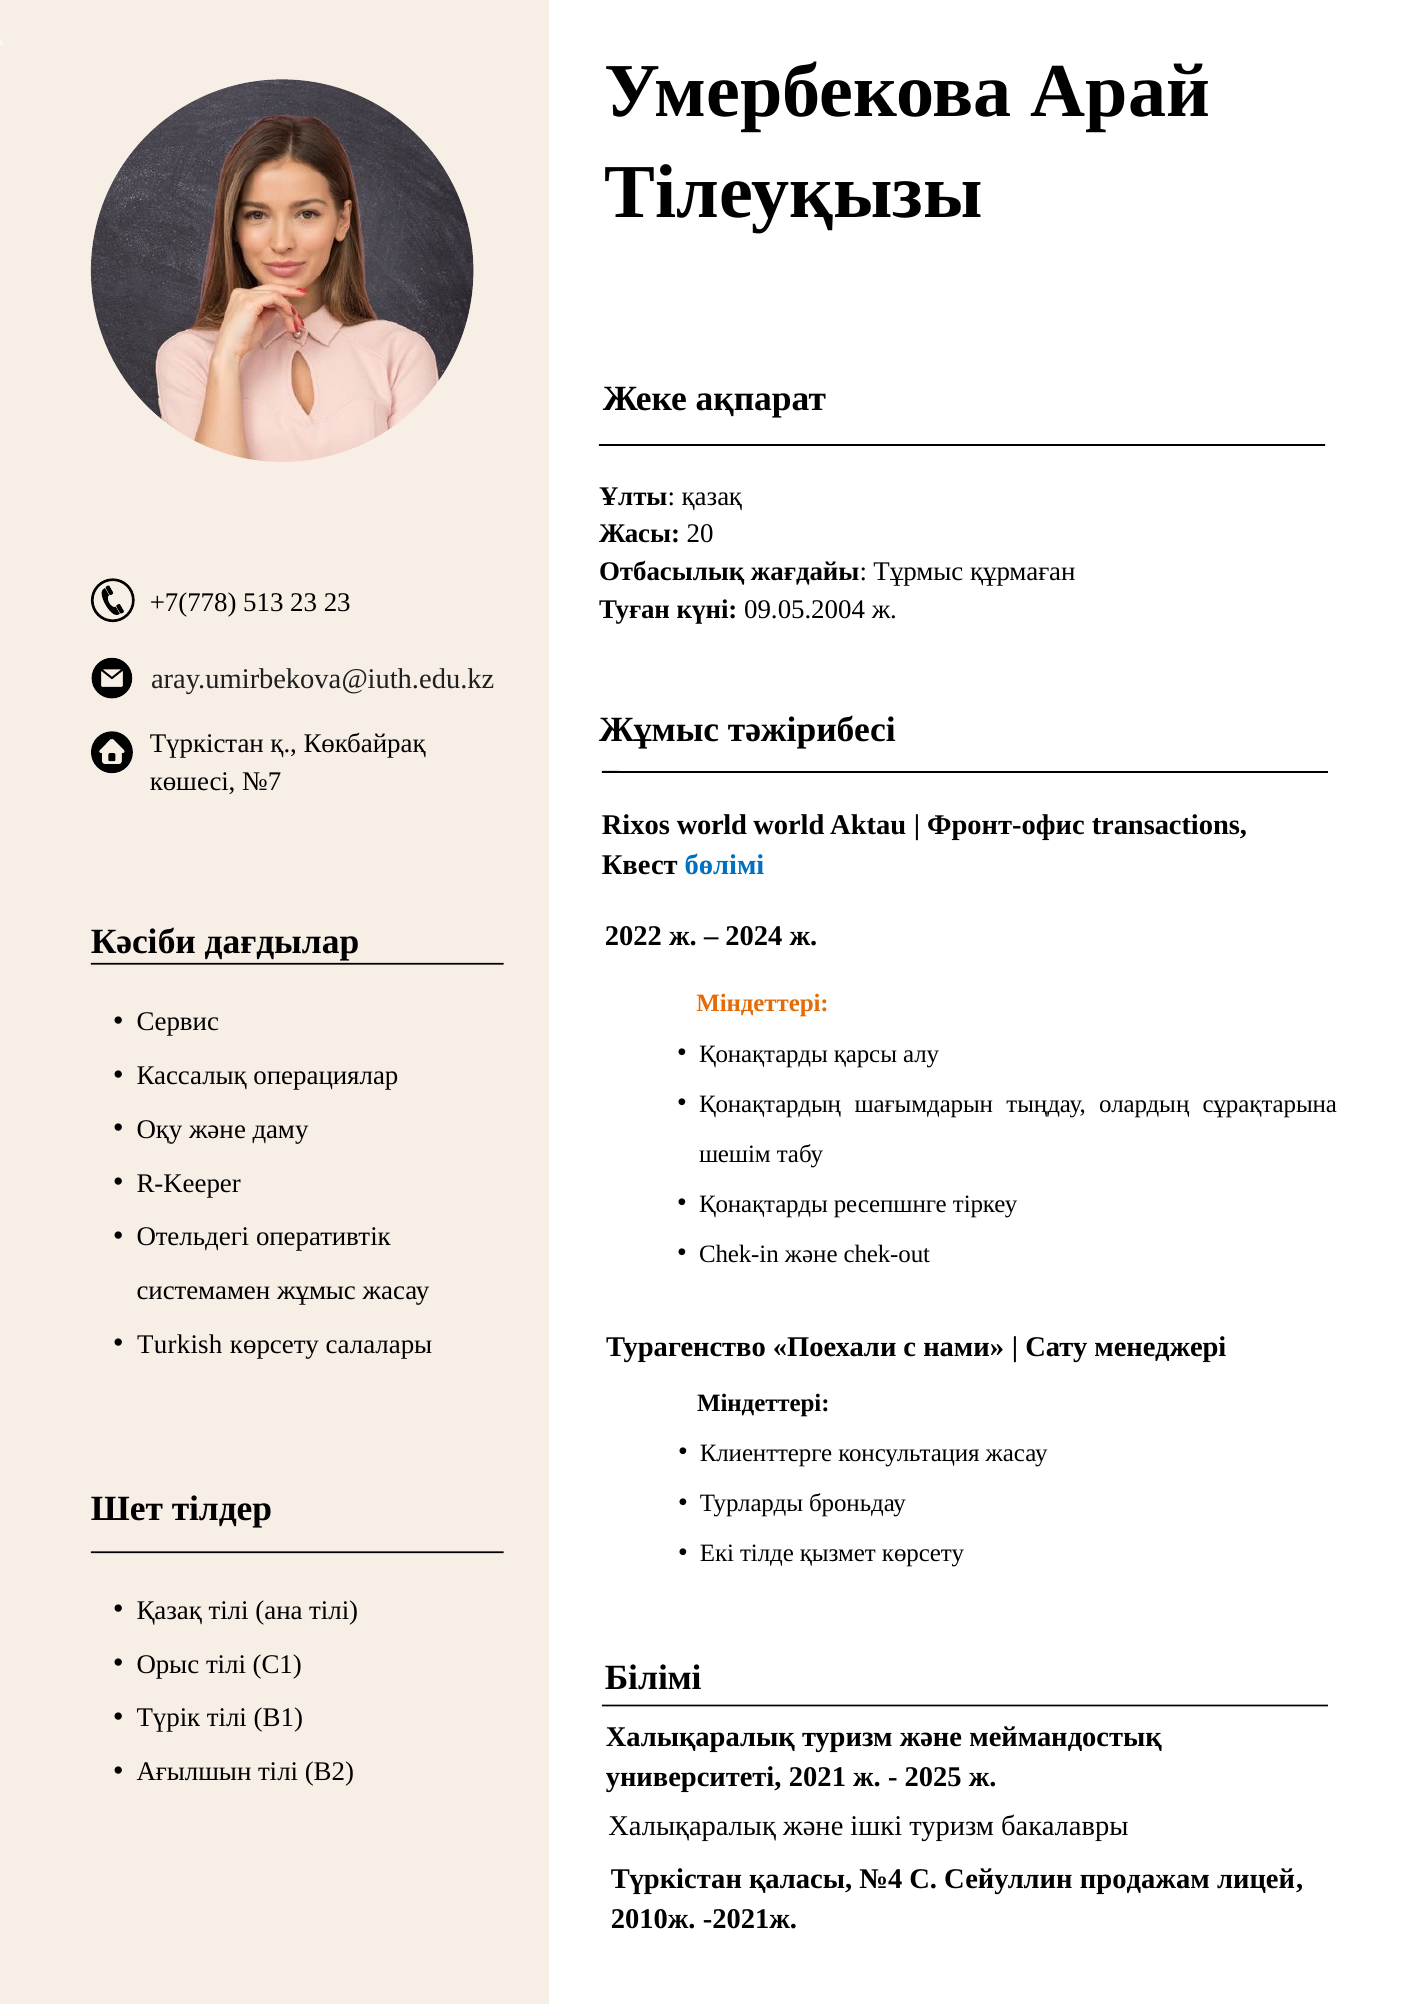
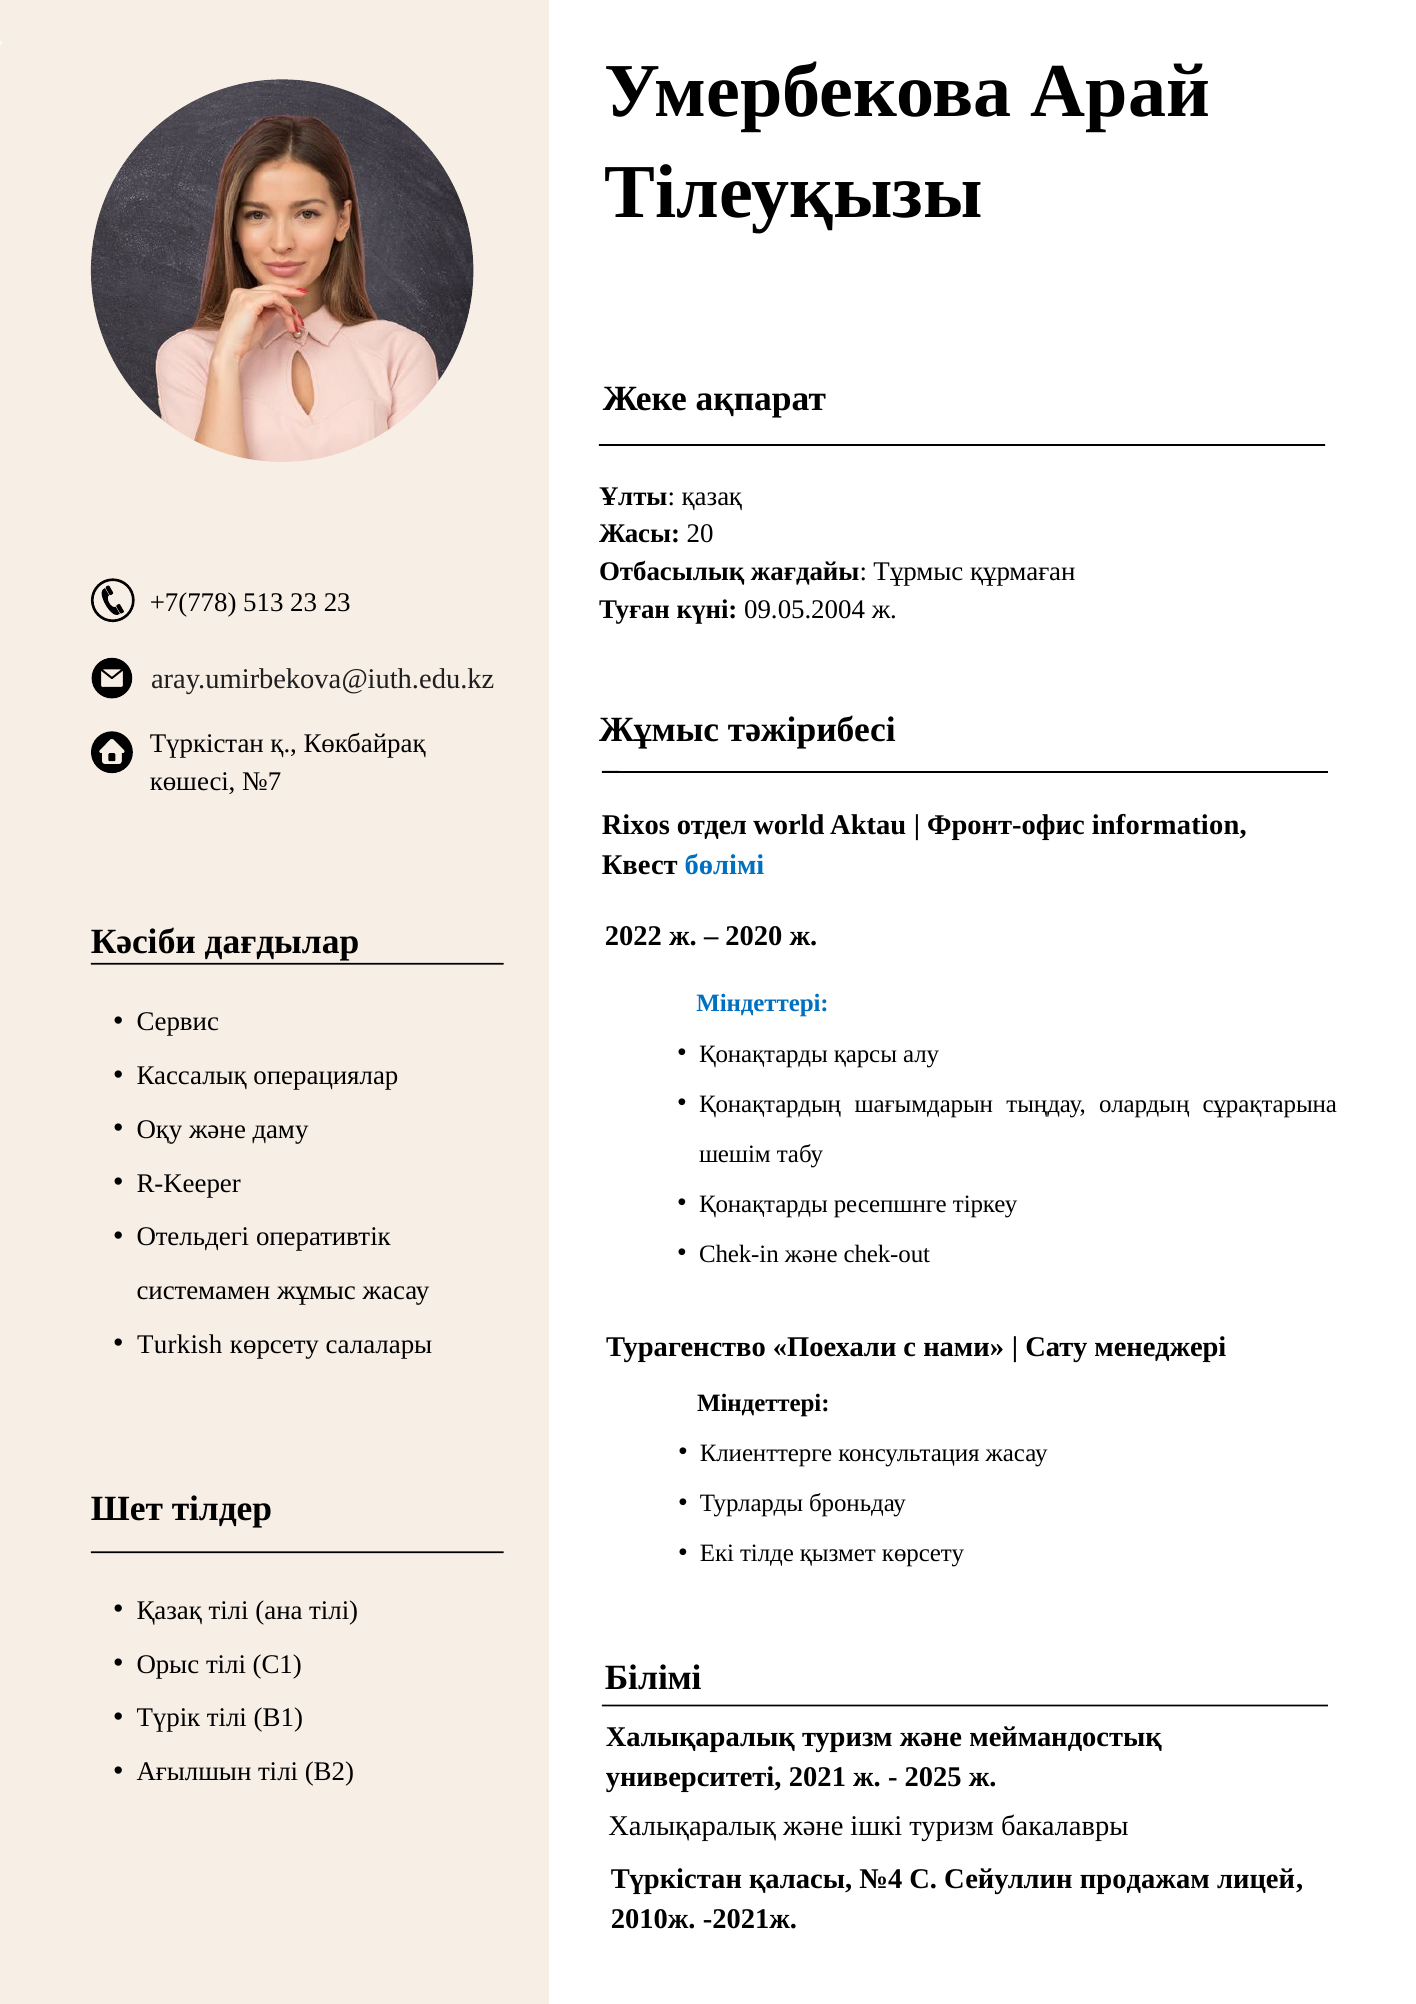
Rixos world: world -> отдел
transactions: transactions -> information
2024: 2024 -> 2020
Міндеттері at (763, 1004) colour: orange -> blue
